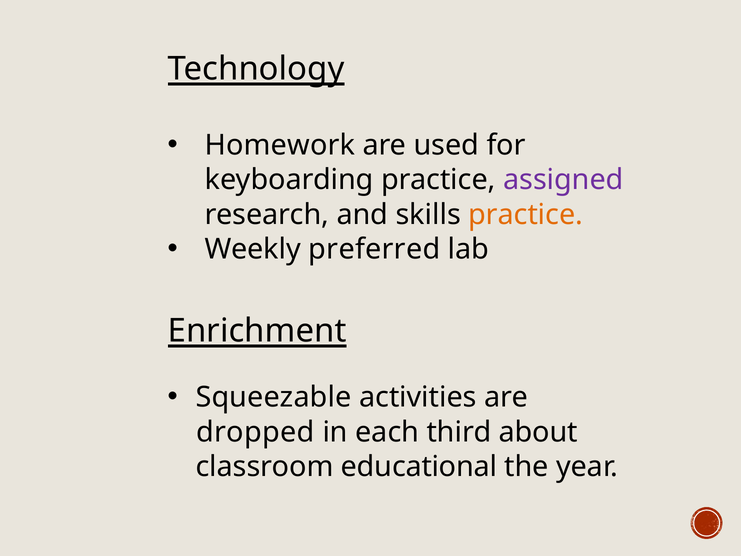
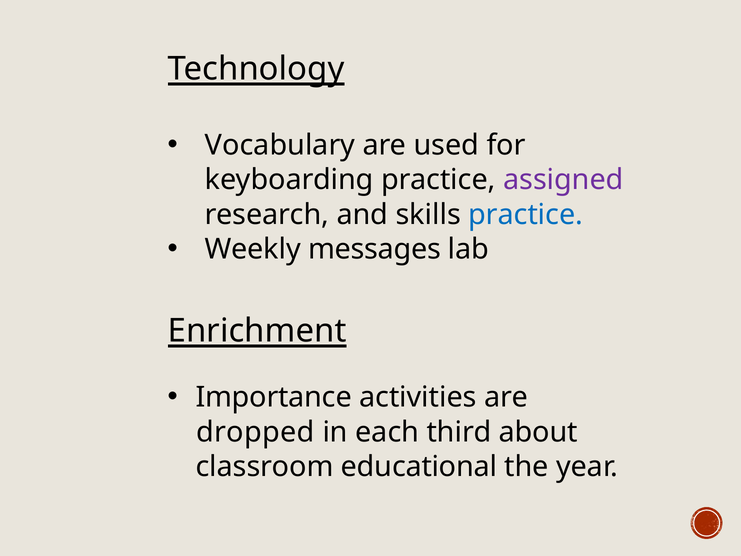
Homework: Homework -> Vocabulary
practice at (526, 214) colour: orange -> blue
preferred: preferred -> messages
Squeezable: Squeezable -> Importance
